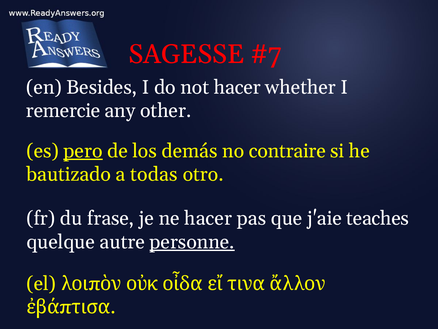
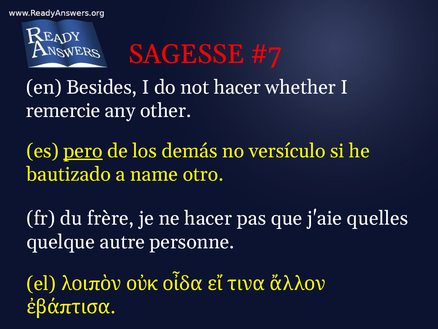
contraire: contraire -> versículo
todas: todas -> name
frase: frase -> frère
teaches: teaches -> quelles
personne underline: present -> none
